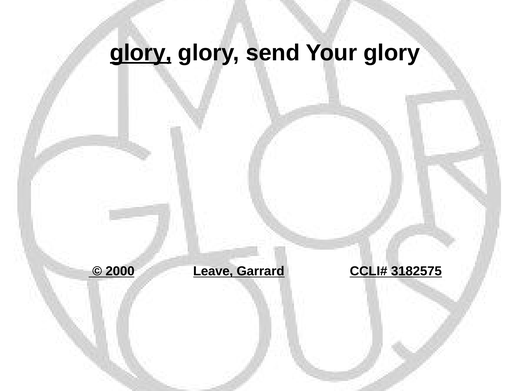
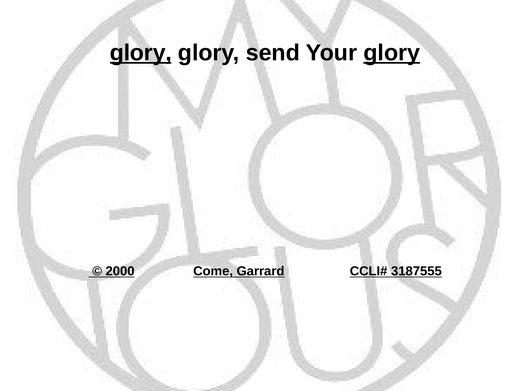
glory at (392, 53) underline: none -> present
Leave: Leave -> Come
3182575: 3182575 -> 3187555
